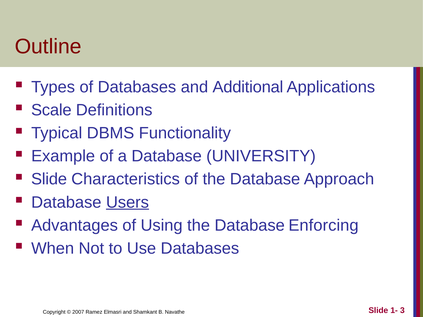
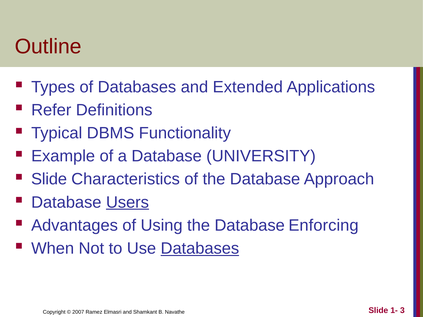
Additional: Additional -> Extended
Scale: Scale -> Refer
Databases at (200, 249) underline: none -> present
